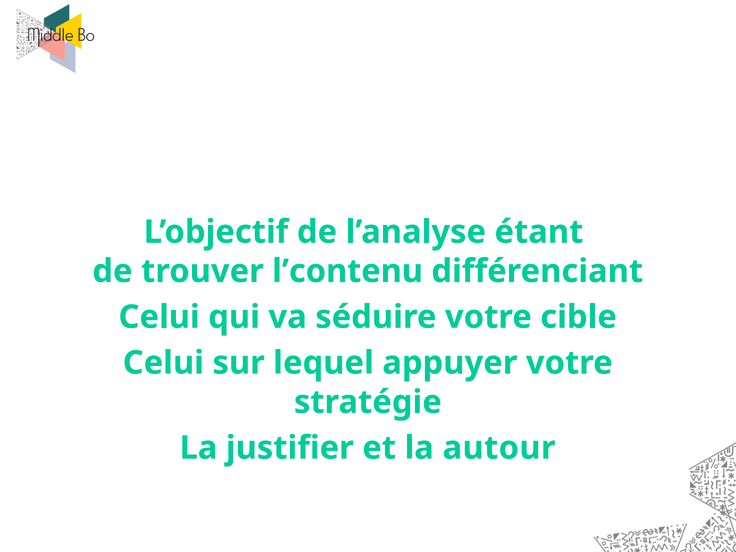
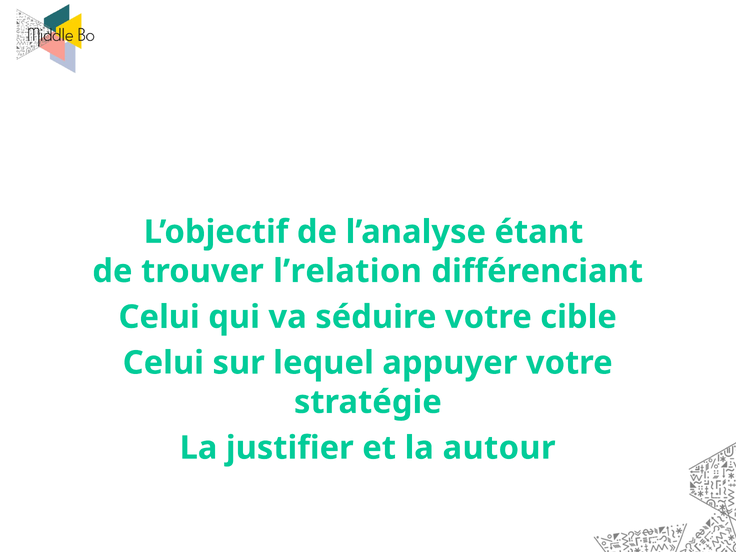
l’contenu: l’contenu -> l’relation
